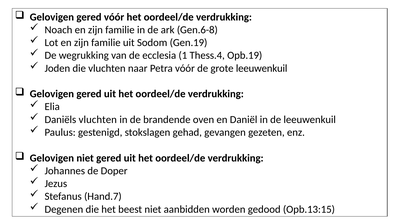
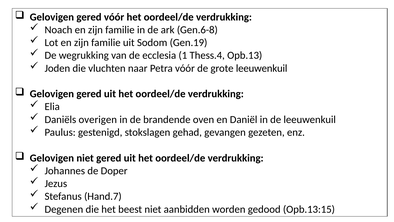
Opb.19: Opb.19 -> Opb.13
Daniëls vluchten: vluchten -> overigen
